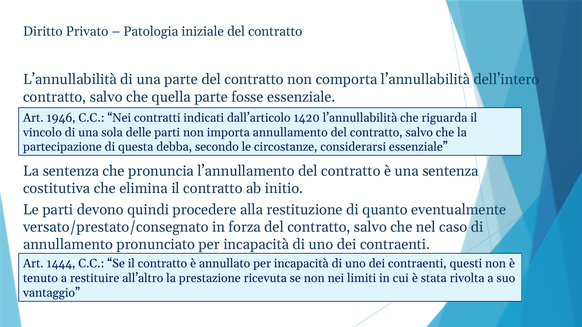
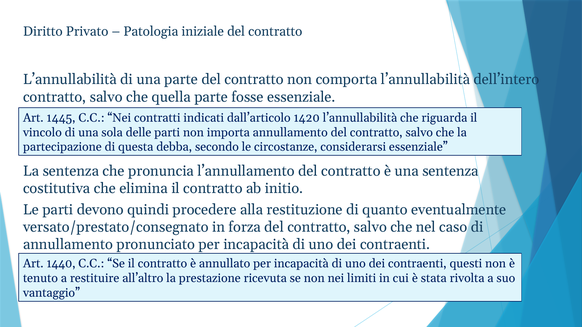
1946: 1946 -> 1445
1444: 1444 -> 1440
